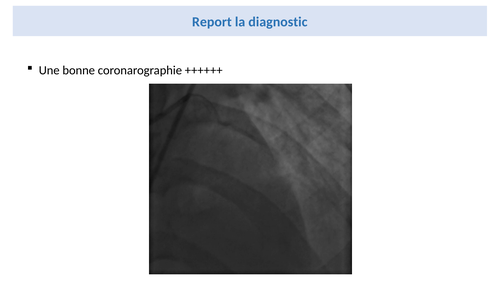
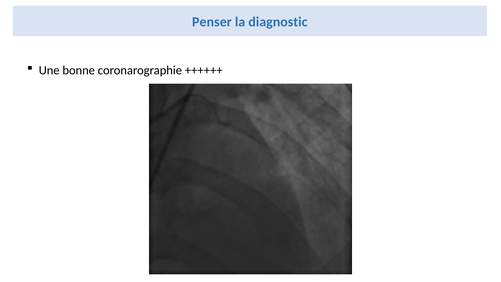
Report: Report -> Penser
